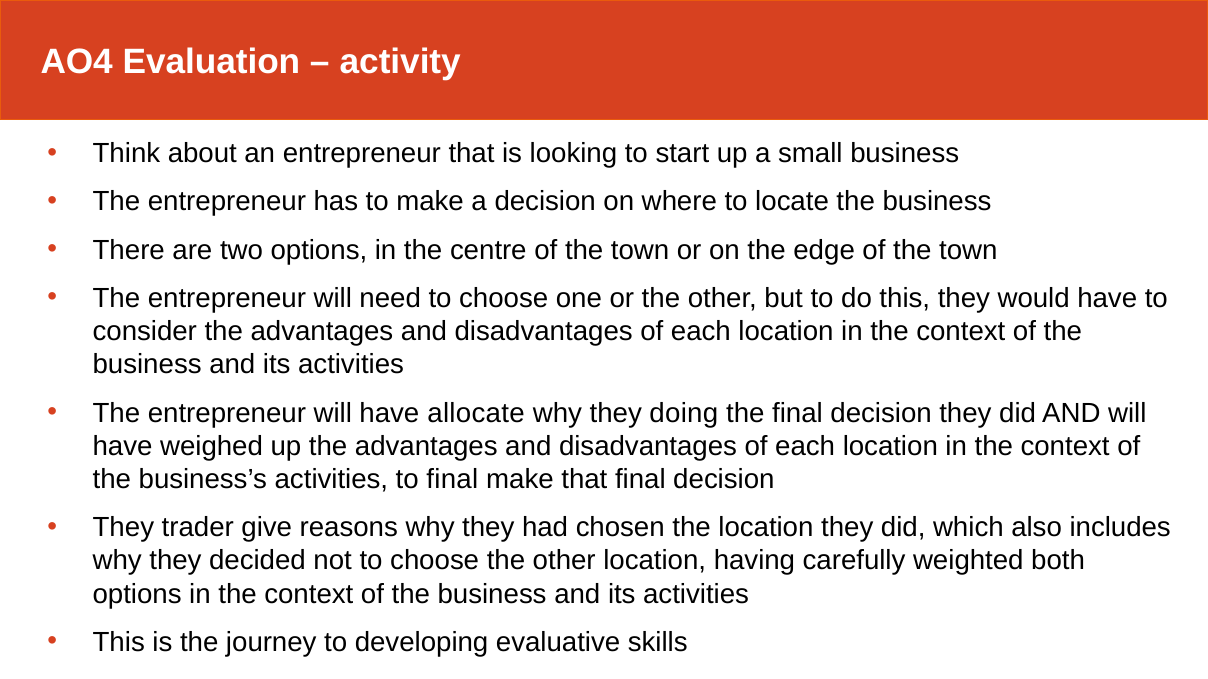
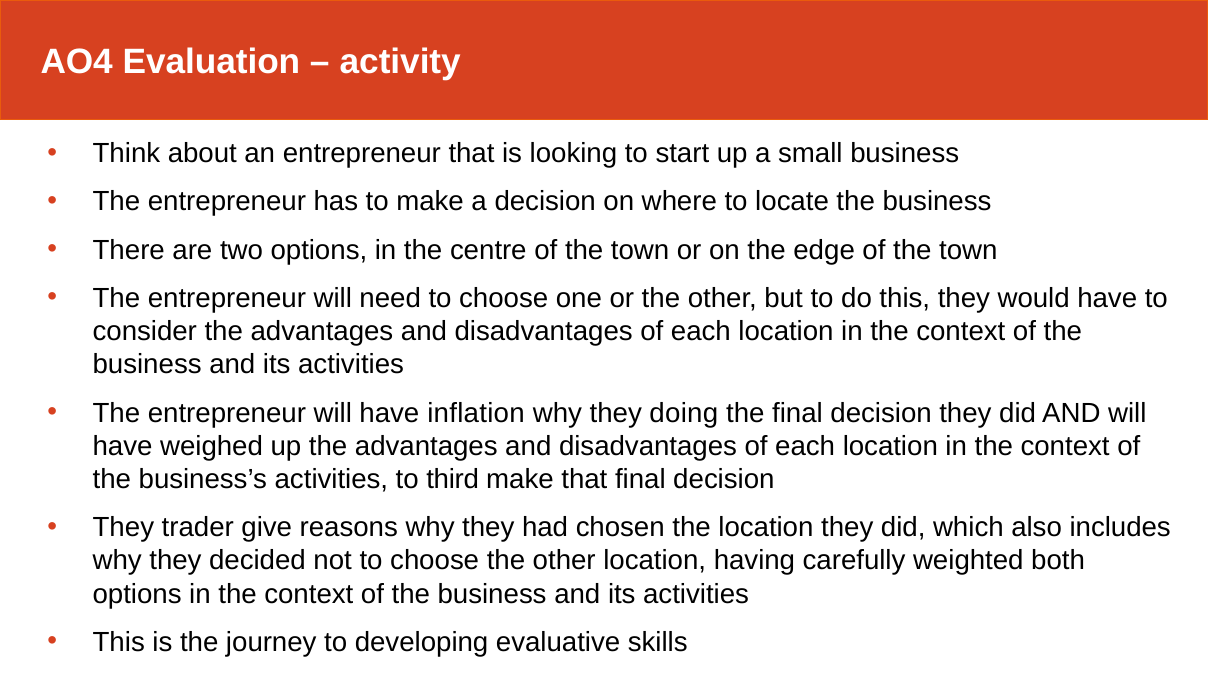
allocate: allocate -> inflation
to final: final -> third
